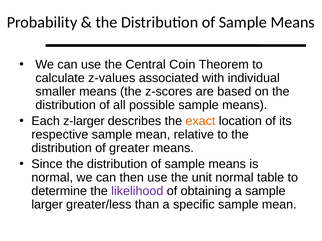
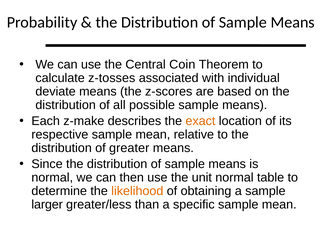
z-values: z-values -> z-tosses
smaller: smaller -> deviate
z-larger: z-larger -> z-make
likelihood colour: purple -> orange
